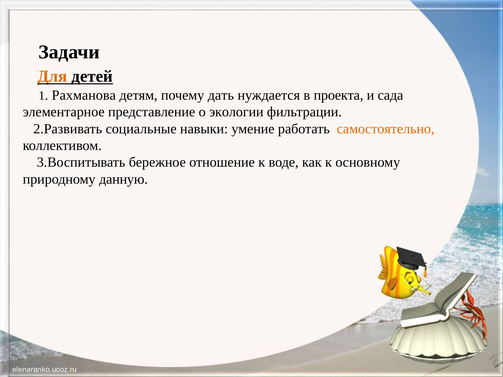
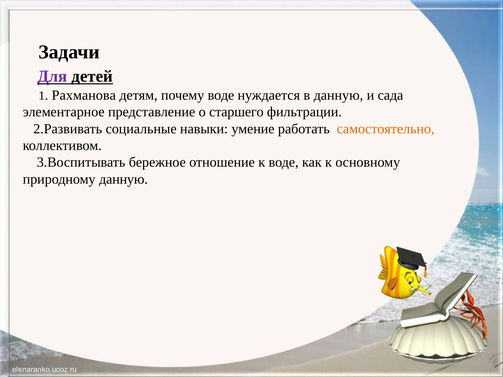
Для colour: orange -> purple
почему дать: дать -> воде
в проекта: проекта -> данную
экологии: экологии -> старшего
